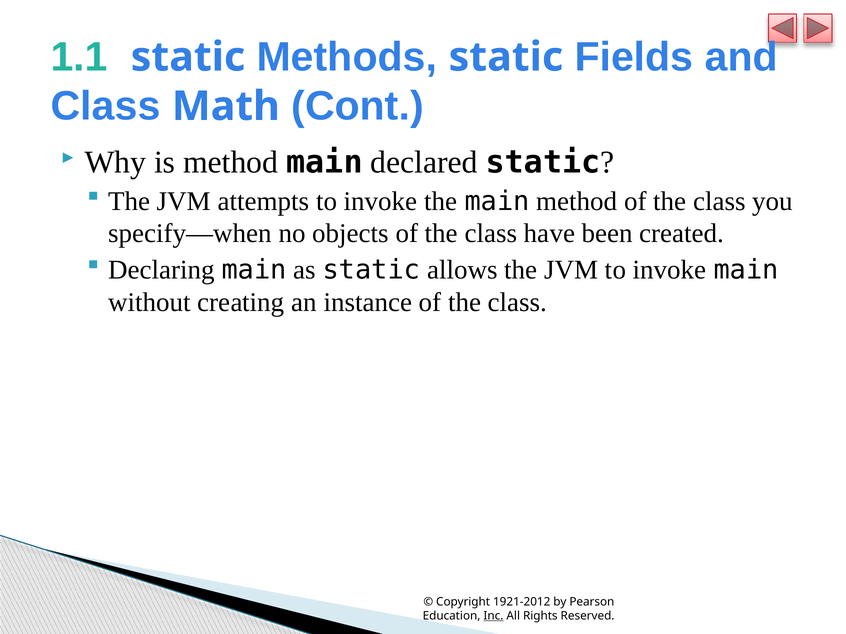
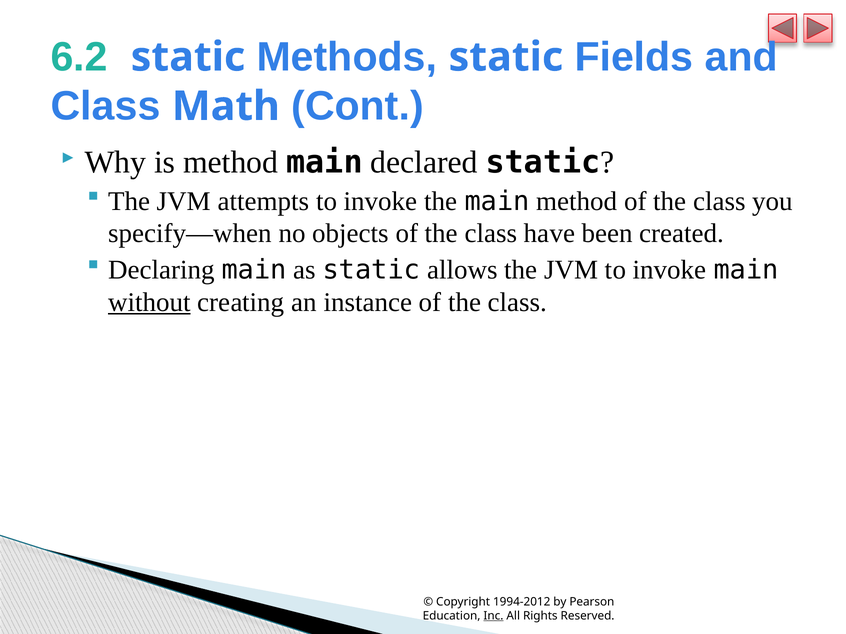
1.1: 1.1 -> 6.2
without underline: none -> present
1921-2012: 1921-2012 -> 1994-2012
